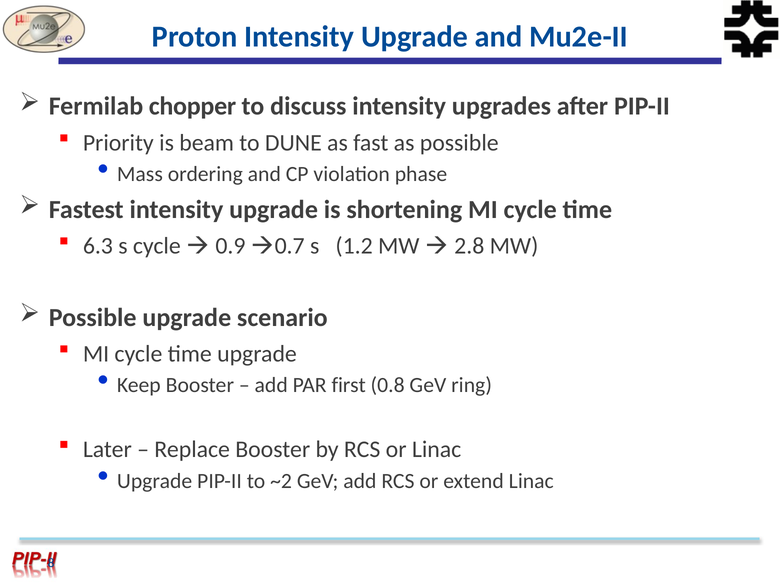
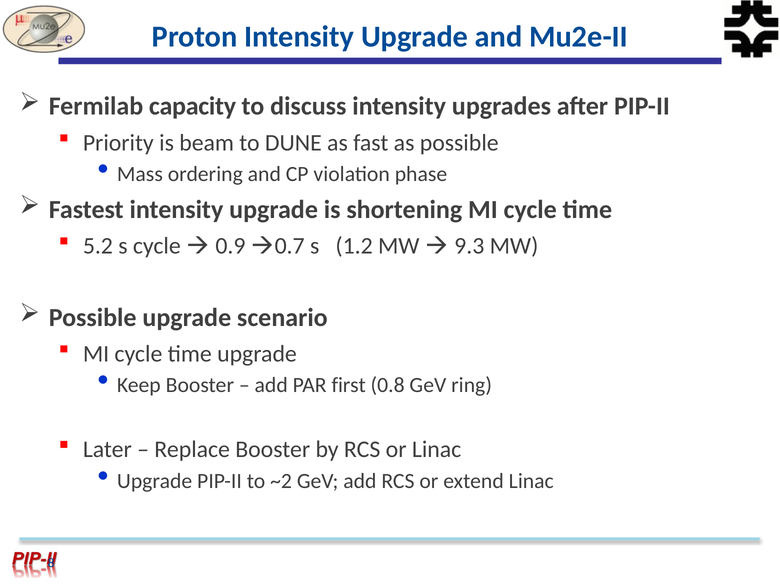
chopper: chopper -> capacity
6.3: 6.3 -> 5.2
2.8: 2.8 -> 9.3
